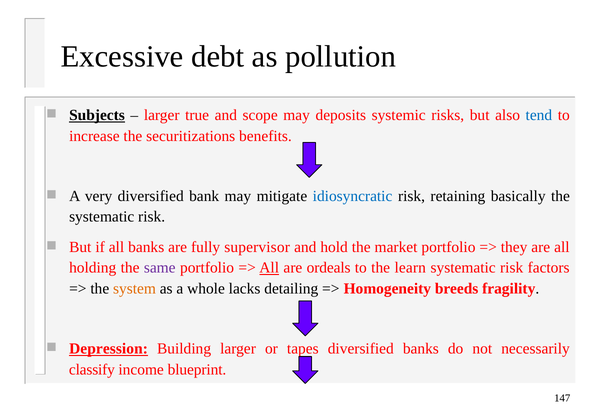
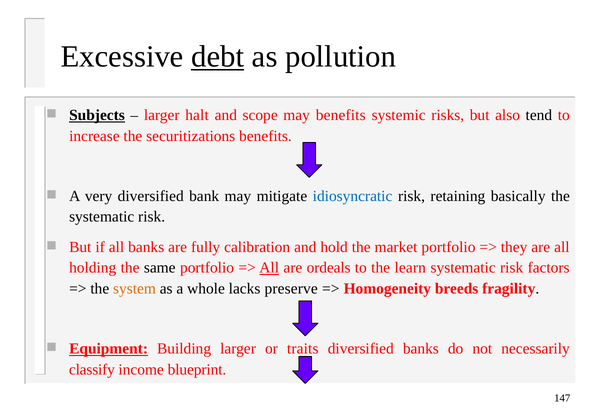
debt underline: none -> present
true: true -> halt
may deposits: deposits -> benefits
tend colour: blue -> black
supervisor: supervisor -> calibration
same colour: purple -> black
detailing: detailing -> preserve
Depression: Depression -> Equipment
tapes: tapes -> traits
